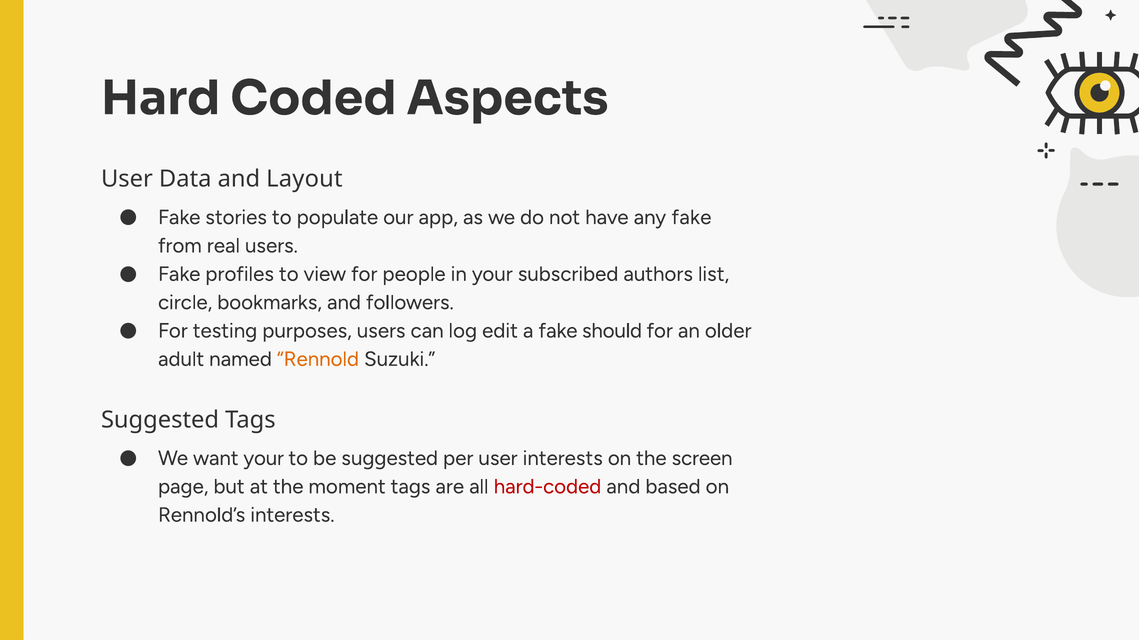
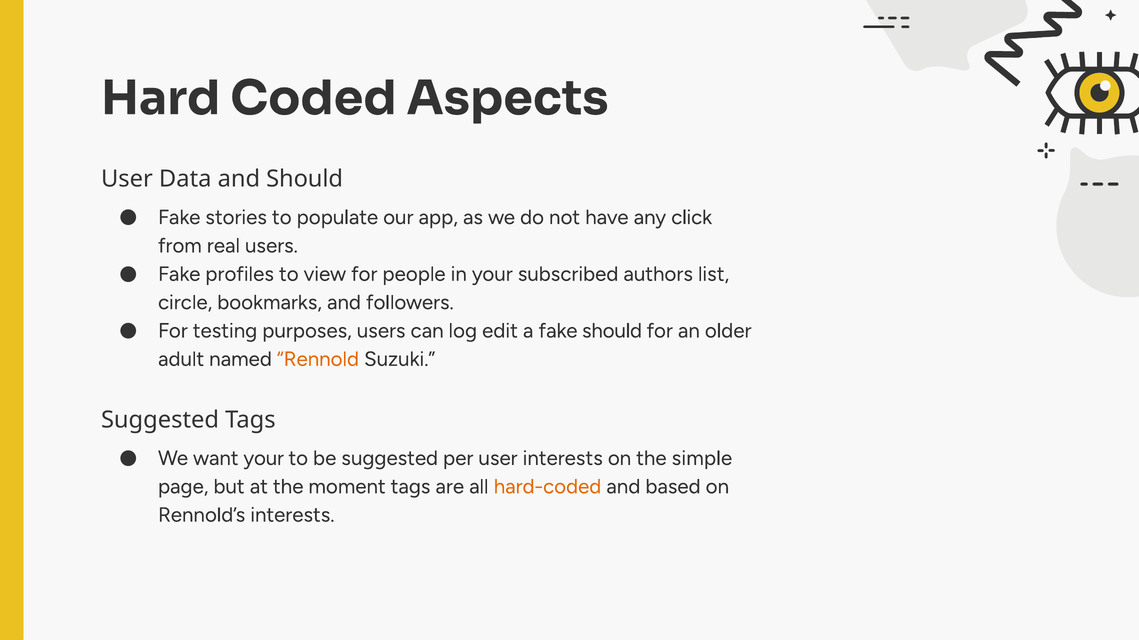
and Layout: Layout -> Should
any fake: fake -> click
screen: screen -> simple
hard-coded colour: red -> orange
